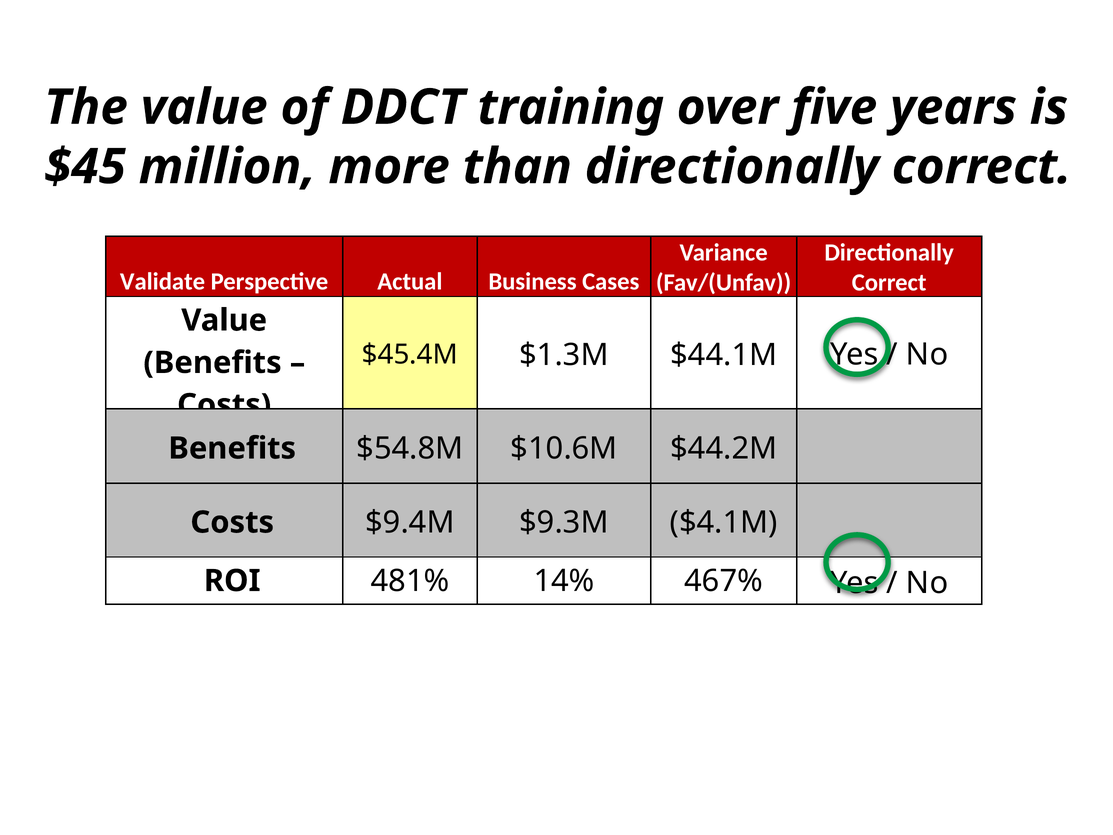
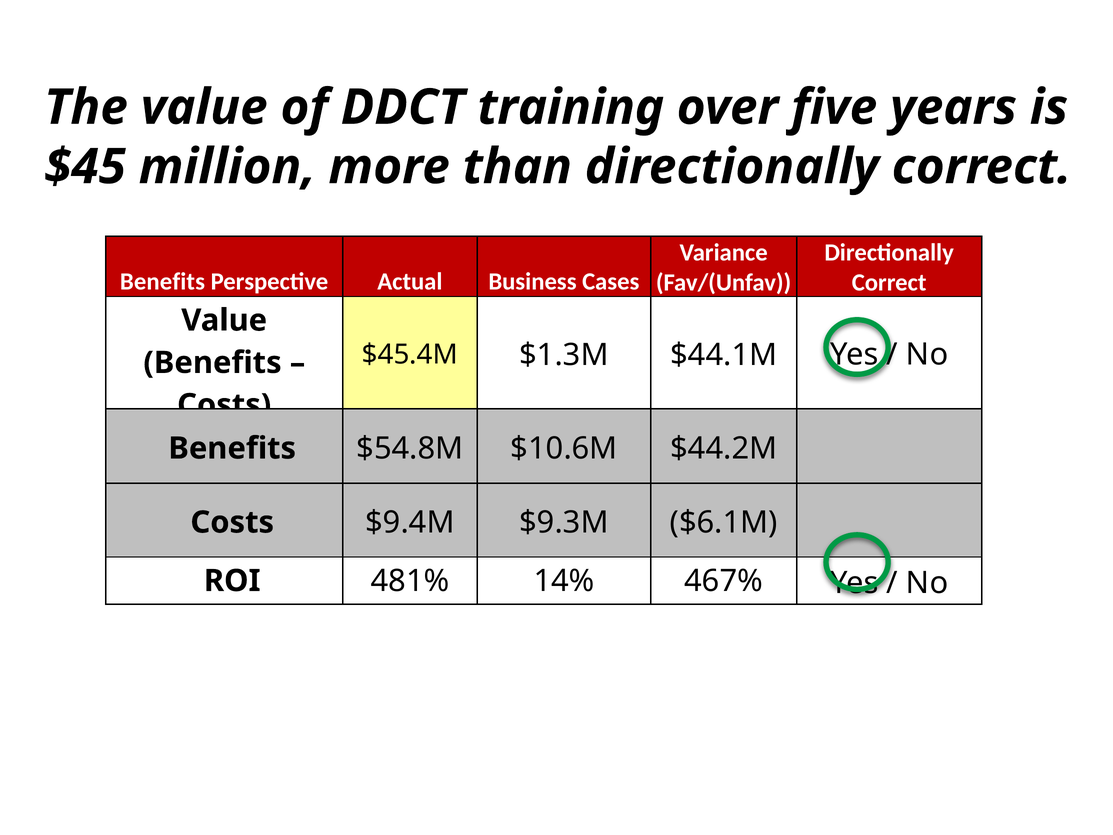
Validate at (163, 282): Validate -> Benefits
$4.1M: $4.1M -> $6.1M
